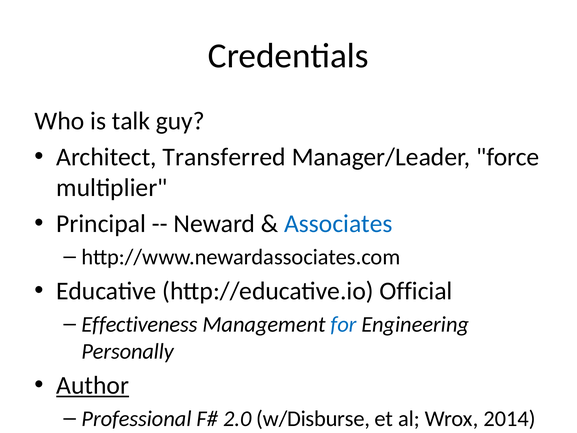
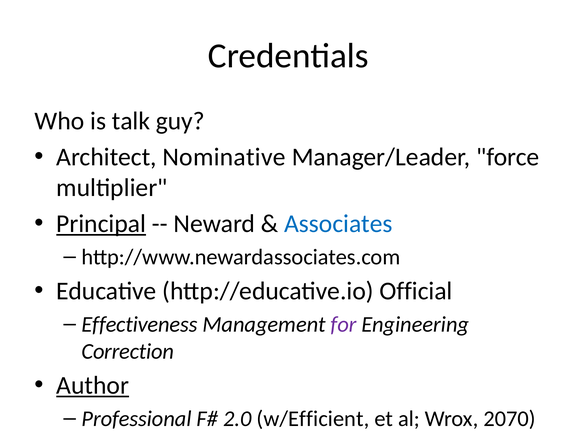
Transferred: Transferred -> Nominative
Principal underline: none -> present
for colour: blue -> purple
Personally: Personally -> Correction
w/Disburse: w/Disburse -> w/Efficient
2014: 2014 -> 2070
